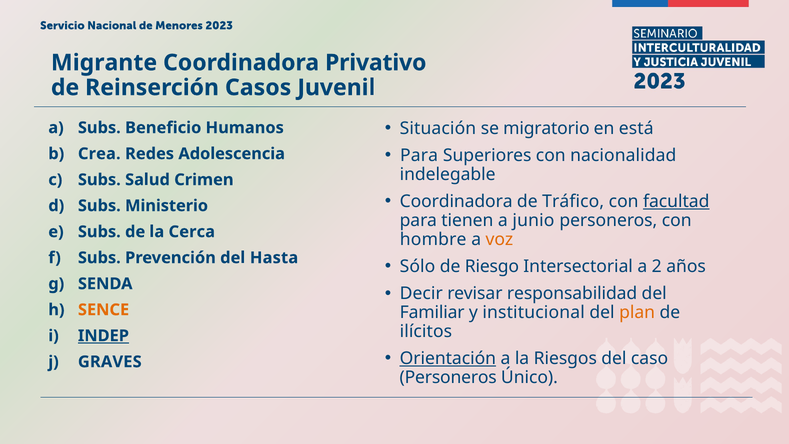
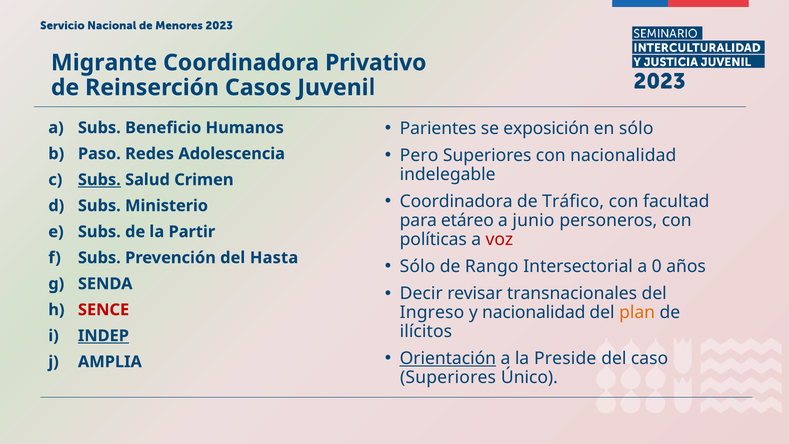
Situación: Situación -> Parientes
migratorio: migratorio -> exposición
en está: está -> sólo
Para at (419, 155): Para -> Pero
Crea: Crea -> Paso
Subs at (99, 180) underline: none -> present
facultad underline: present -> none
tienen: tienen -> etáreo
Cerca: Cerca -> Partir
hombre: hombre -> políticas
voz colour: orange -> red
Riesgo: Riesgo -> Rango
2: 2 -> 0
responsabilidad: responsabilidad -> transnacionales
SENCE colour: orange -> red
Familiar: Familiar -> Ingreso
y institucional: institucional -> nacionalidad
Riesgos: Riesgos -> Preside
GRAVES: GRAVES -> AMPLIA
Personeros at (448, 377): Personeros -> Superiores
